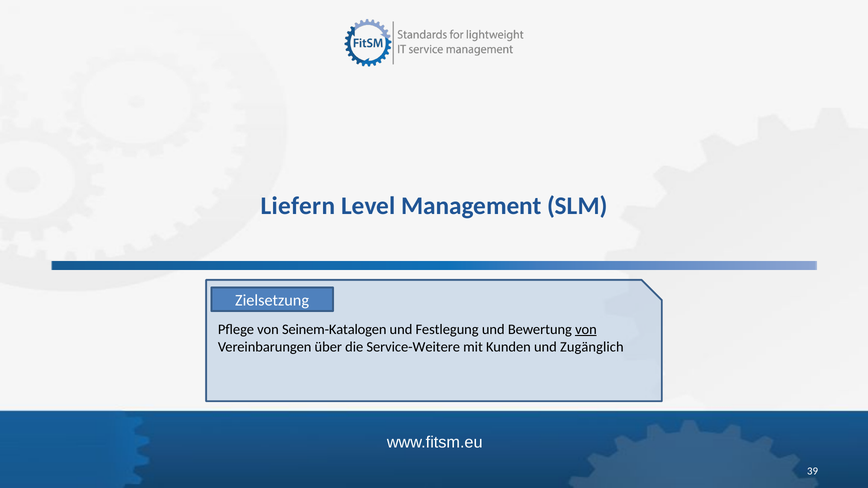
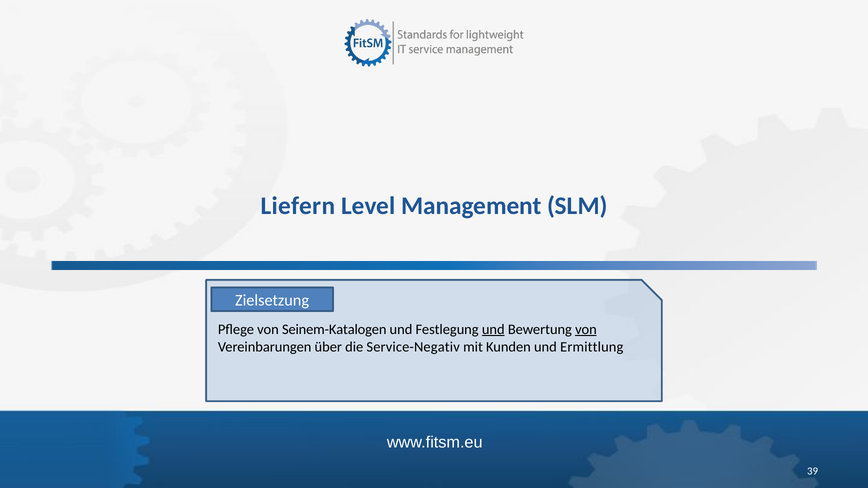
und at (493, 330) underline: none -> present
Service-Weitere: Service-Weitere -> Service-Negativ
Zugänglich: Zugänglich -> Ermittlung
